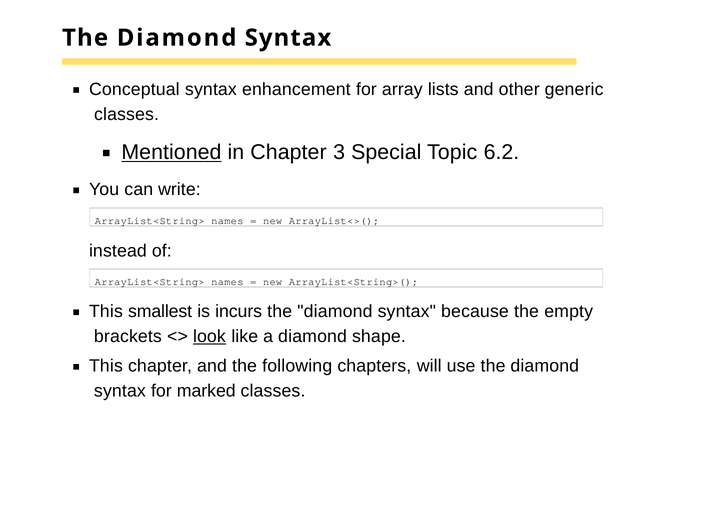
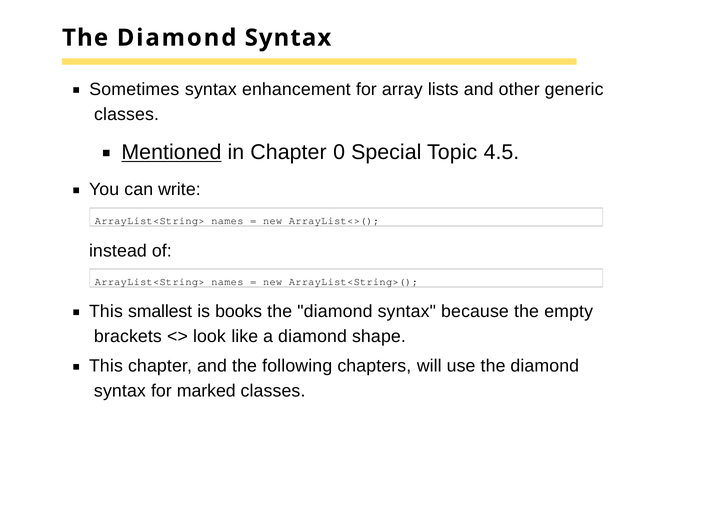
Conceptual: Conceptual -> Sometimes
3: 3 -> 0
6.2: 6.2 -> 4.5
incurs: incurs -> books
look underline: present -> none
